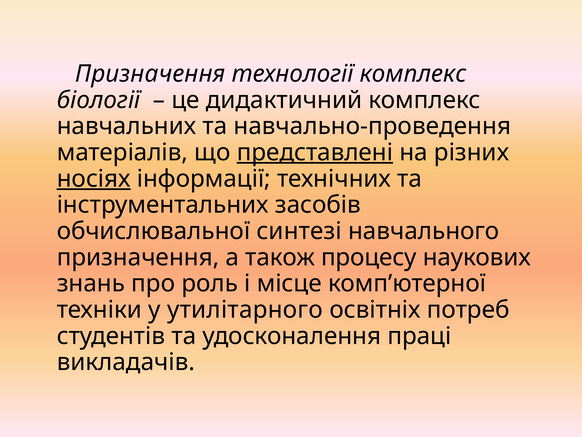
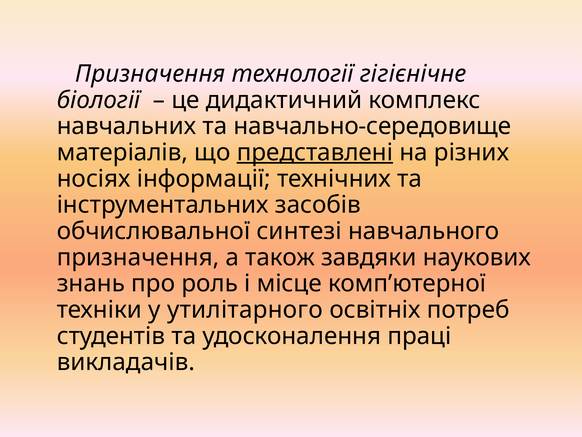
технології комплекс: комплекс -> гігієнічне
навчально-проведення: навчально-проведення -> навчально-середовище
носіях underline: present -> none
процесу: процесу -> завдяки
